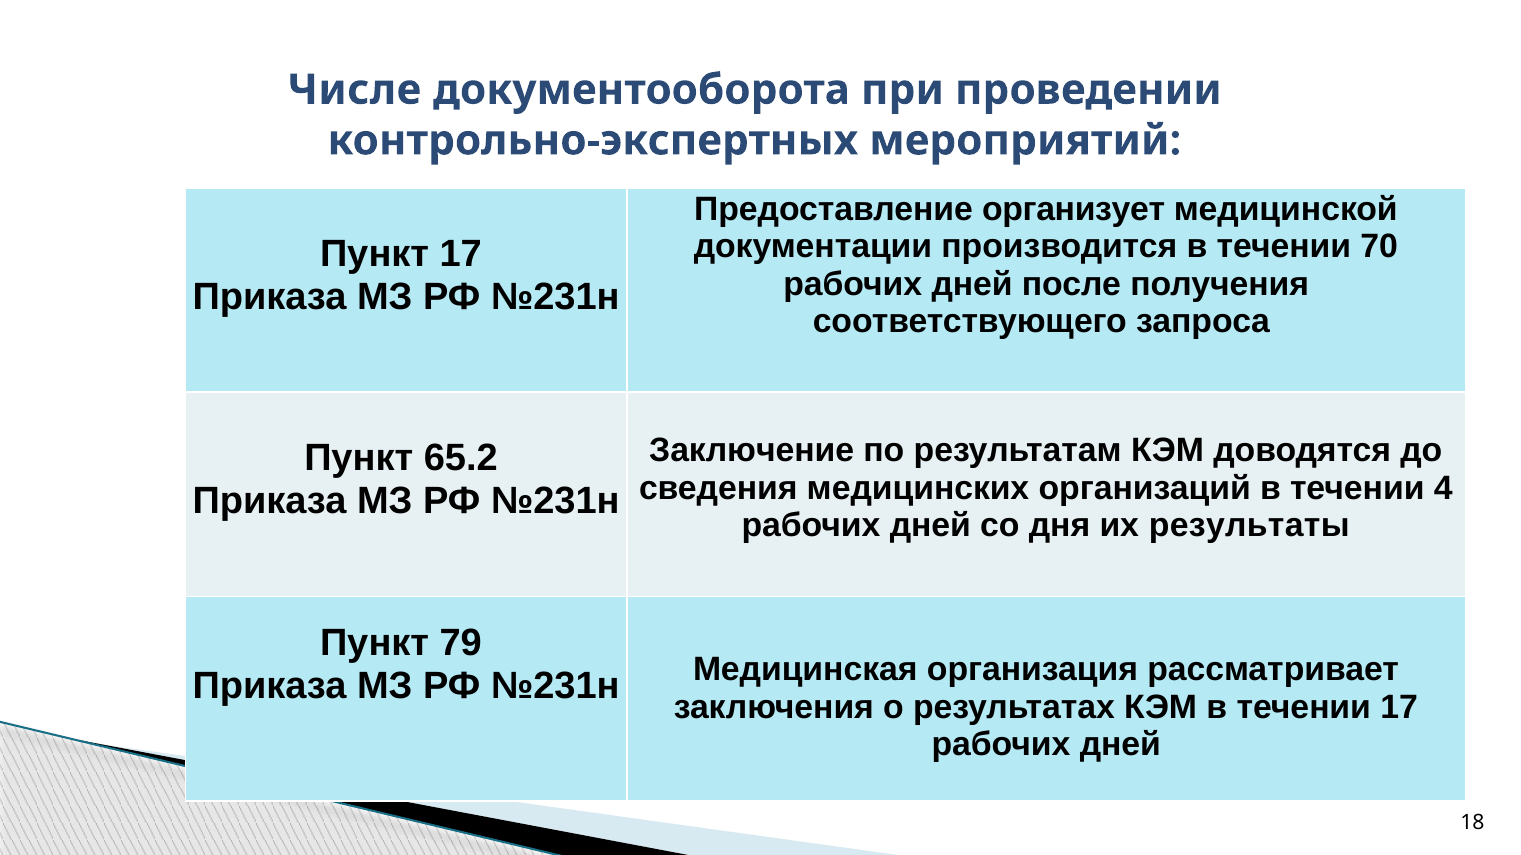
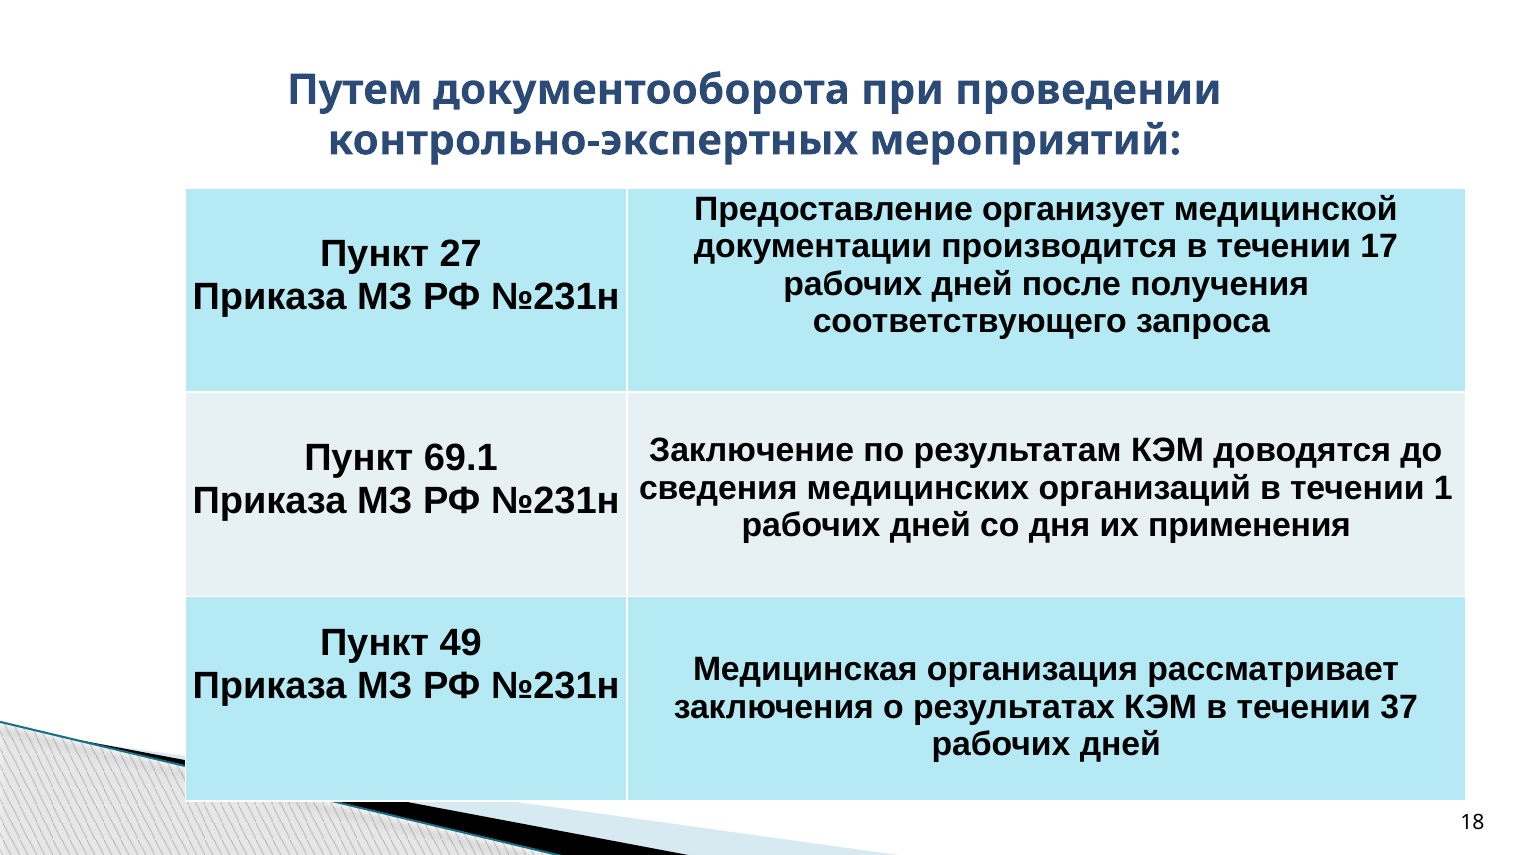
Числе: Числе -> Путем
70: 70 -> 17
Пункт 17: 17 -> 27
65.2: 65.2 -> 69.1
4: 4 -> 1
результаты: результаты -> применения
79: 79 -> 49
течении 17: 17 -> 37
